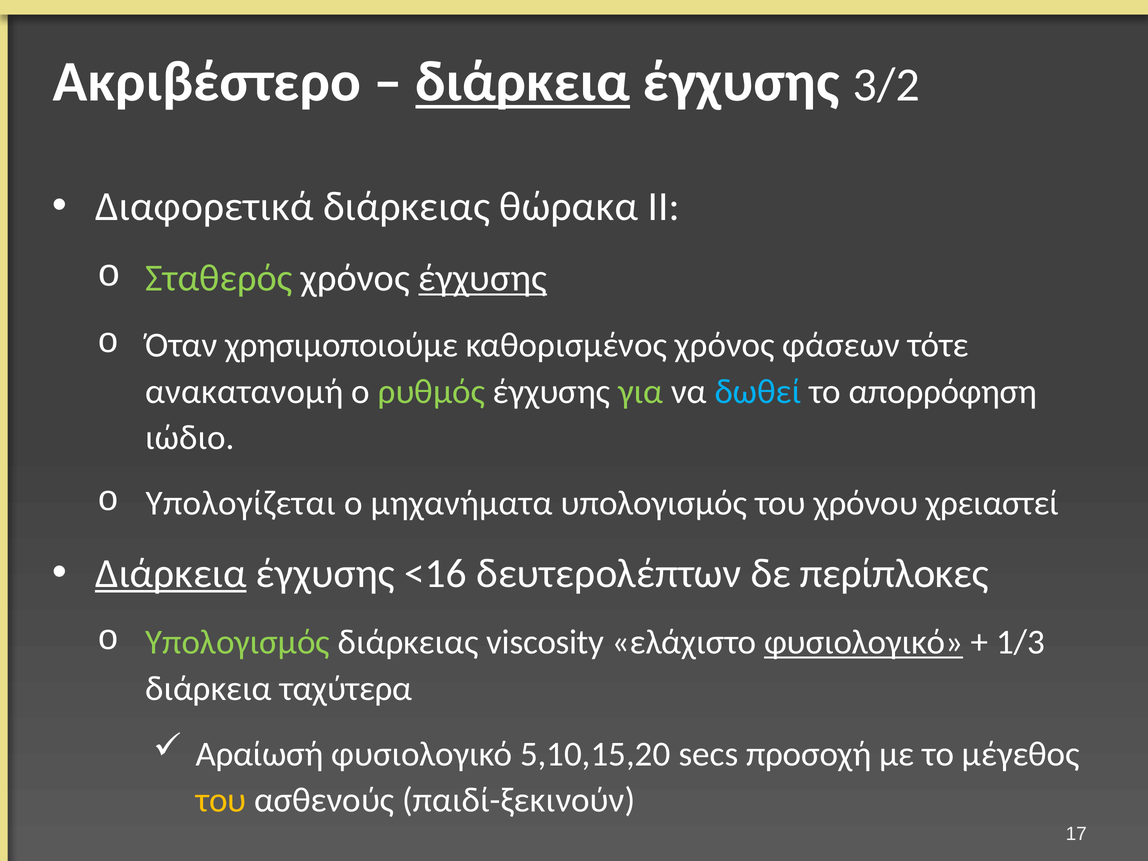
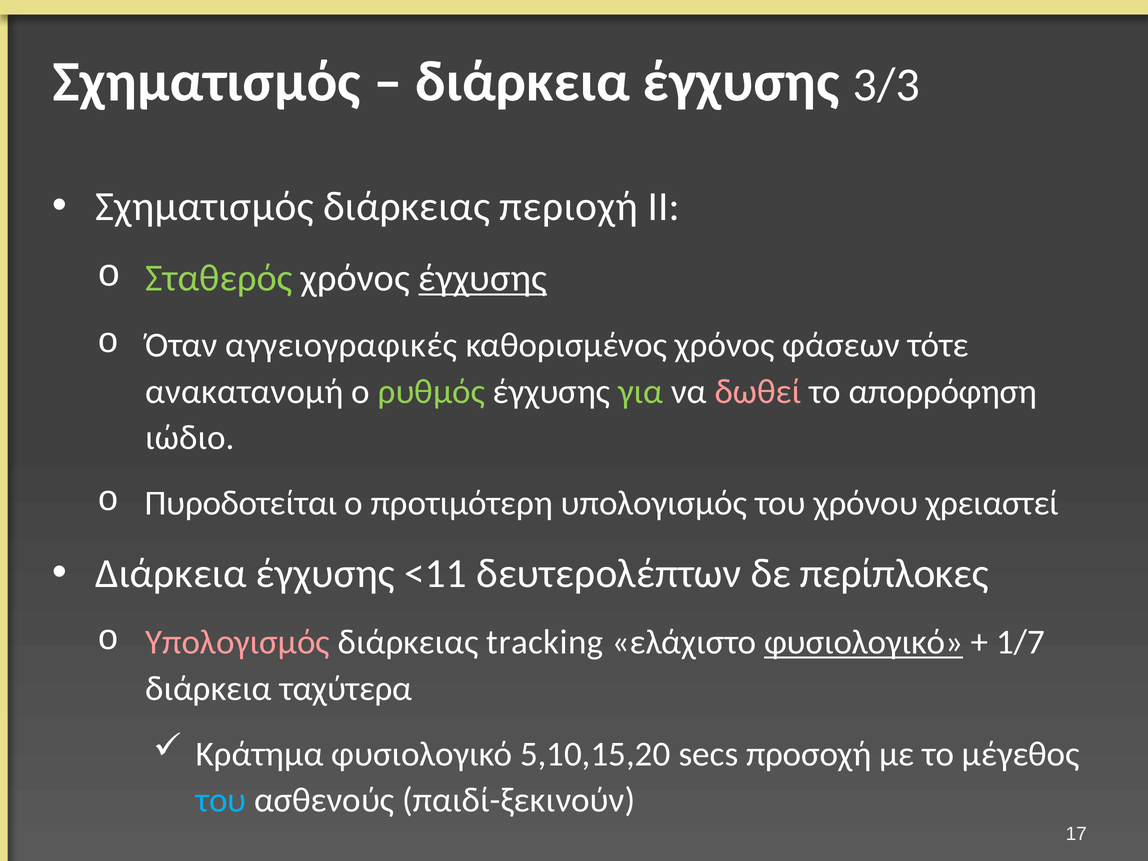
Ακριβέστερο at (207, 82): Ακριβέστερο -> Σχηματισμός
διάρκεια at (523, 82) underline: present -> none
3/2: 3/2 -> 3/3
Διαφορετικά at (204, 207): Διαφορετικά -> Σχηματισμός
θώρακα: θώρακα -> περιοχή
χρησιμοποιούμε: χρησιμοποιούμε -> αγγειογραφικές
δωθεί colour: light blue -> pink
Υπολογίζεται: Υπολογίζεται -> Πυροδοτείται
μηχανήματα: μηχανήματα -> προτιμότερη
Διάρκεια at (171, 574) underline: present -> none
<16: <16 -> <11
Υπολογισμός at (238, 642) colour: light green -> pink
viscosity: viscosity -> tracking
1/3: 1/3 -> 1/7
Αραίωσή: Αραίωσή -> Κράτημα
του at (221, 800) colour: yellow -> light blue
